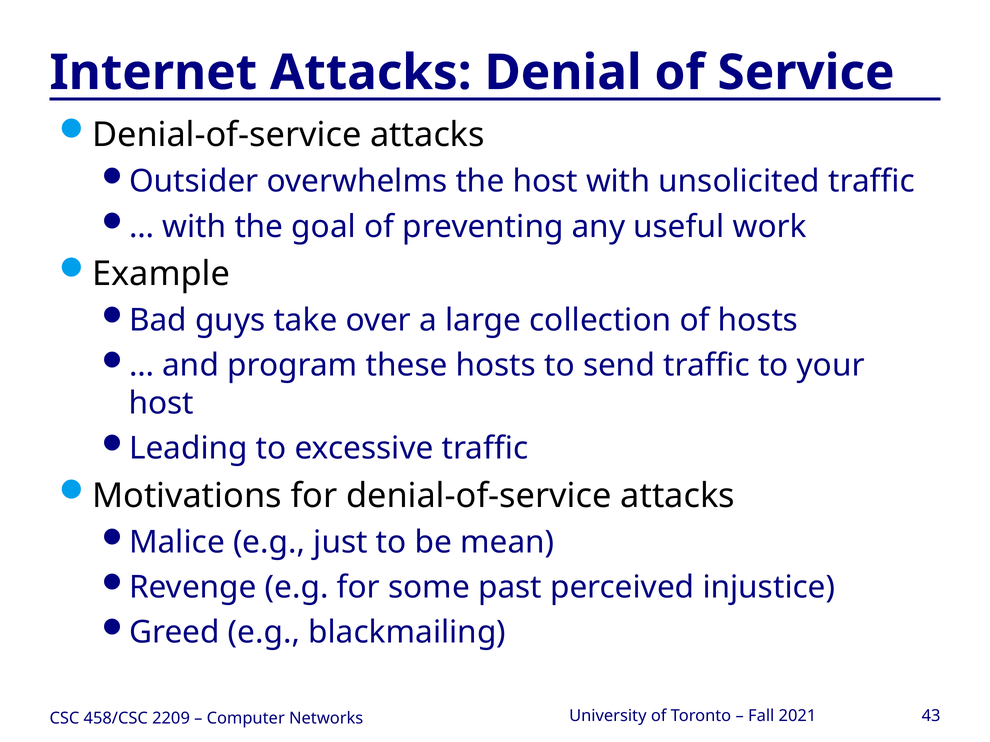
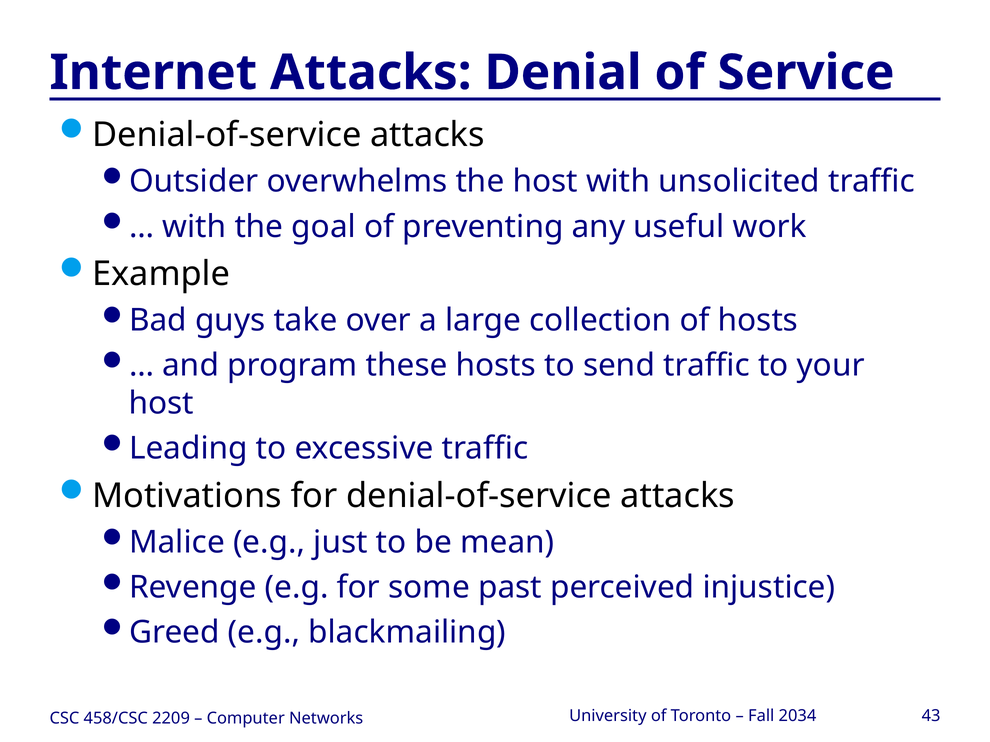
2021: 2021 -> 2034
